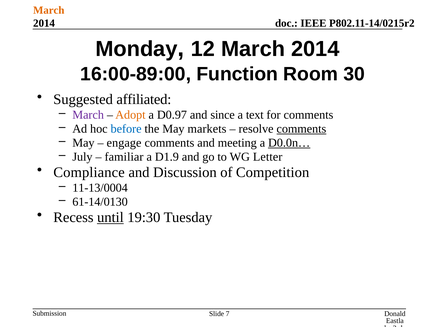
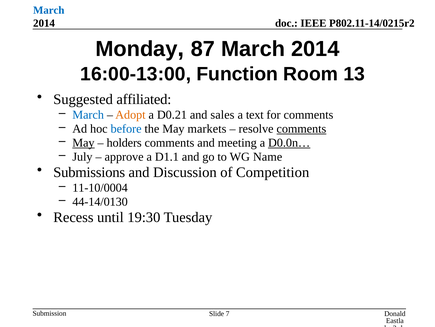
March at (49, 10) colour: orange -> blue
12: 12 -> 87
16:00-89:00: 16:00-89:00 -> 16:00-13:00
30: 30 -> 13
March at (88, 114) colour: purple -> blue
D0.97: D0.97 -> D0.21
since: since -> sales
May at (83, 143) underline: none -> present
engage: engage -> holders
familiar: familiar -> approve
D1.9: D1.9 -> D1.1
Letter: Letter -> Name
Compliance: Compliance -> Submissions
11-13/0004: 11-13/0004 -> 11-10/0004
61-14/0130: 61-14/0130 -> 44-14/0130
until underline: present -> none
